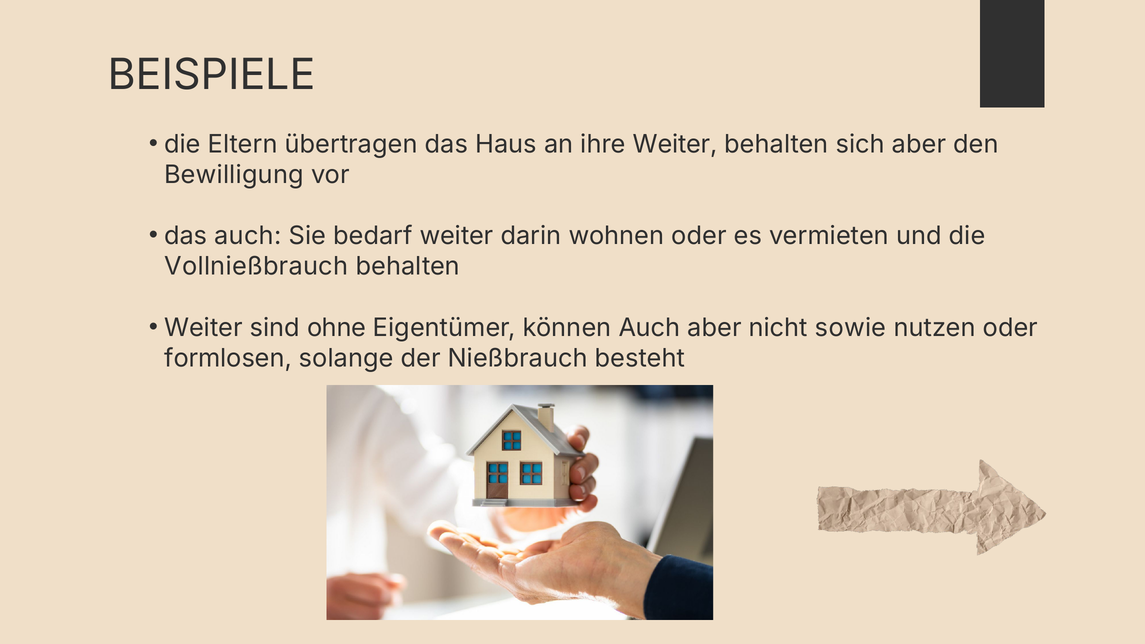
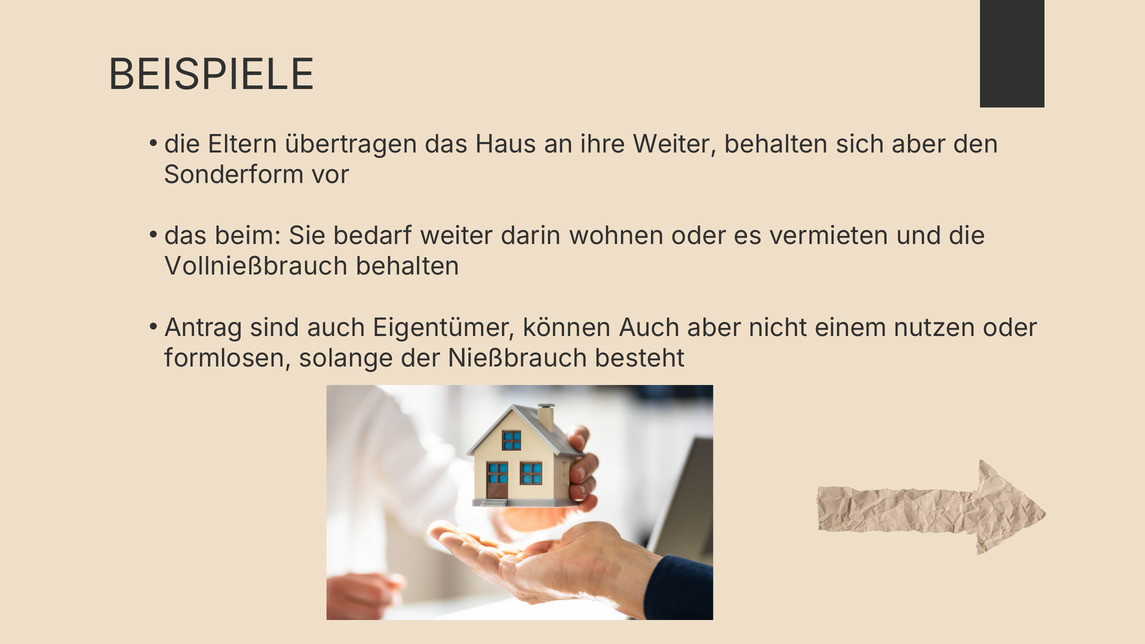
Bewilligung: Bewilligung -> Sonderform
das auch: auch -> beim
Weiter at (203, 328): Weiter -> Antrag
sind ohne: ohne -> auch
sowie: sowie -> einem
